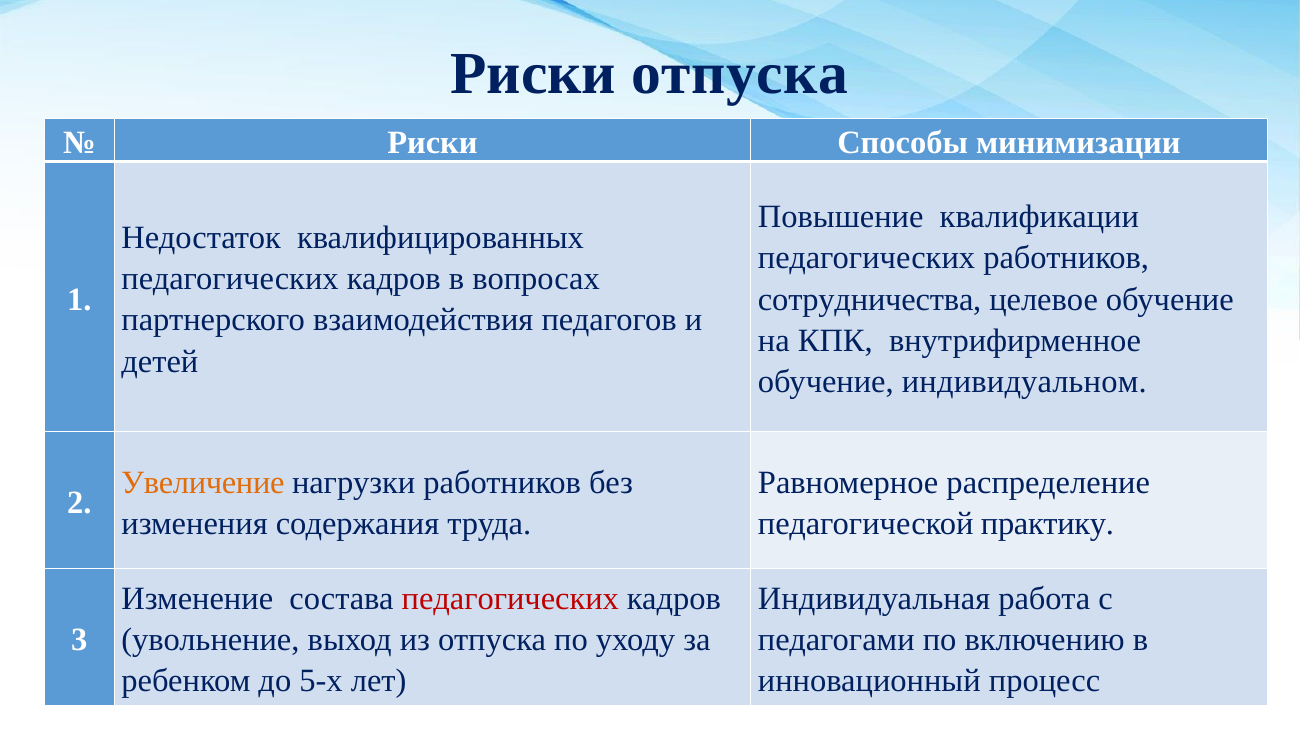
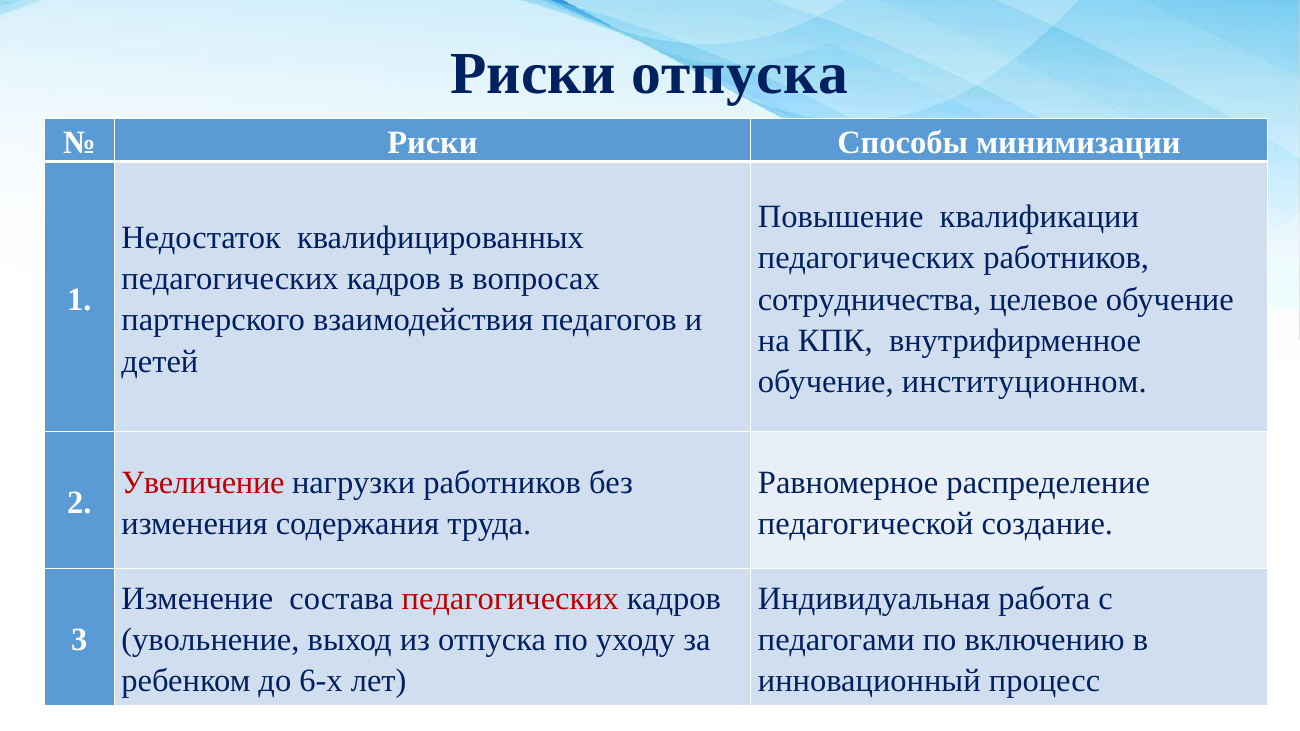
индивидуальном: индивидуальном -> институционном
Увеличение colour: orange -> red
практику: практику -> создание
5-х: 5-х -> 6-х
